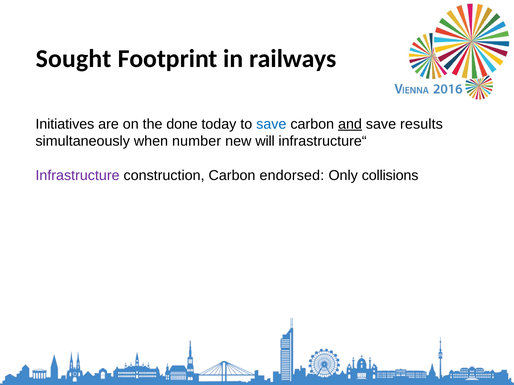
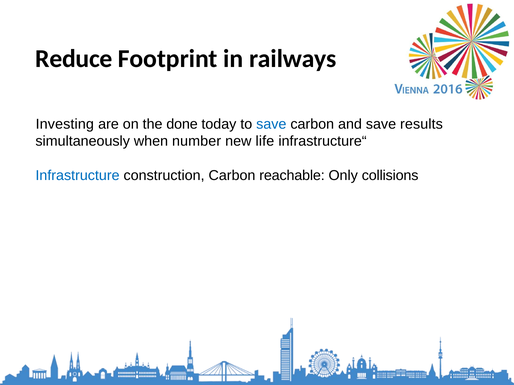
Sought: Sought -> Reduce
Initiatives: Initiatives -> Investing
and underline: present -> none
will: will -> life
Infrastructure colour: purple -> blue
endorsed: endorsed -> reachable
